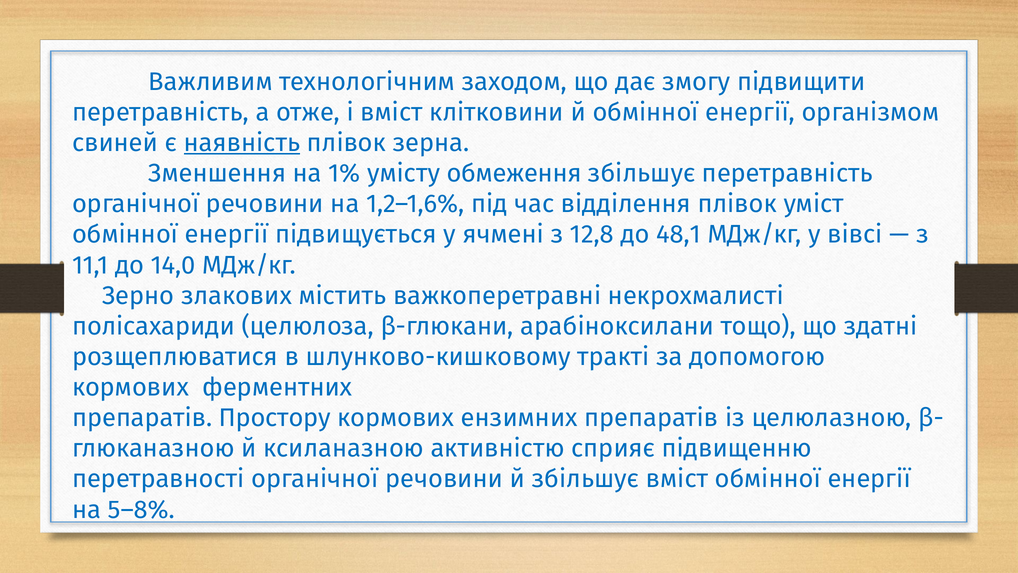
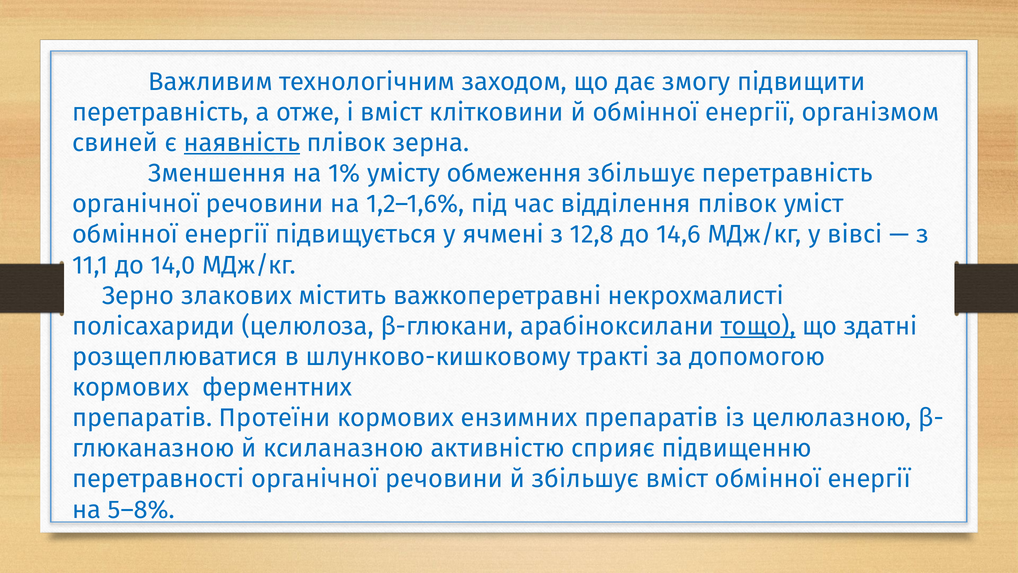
48,1: 48,1 -> 14,6
тощо underline: none -> present
Простору: Простору -> Протеїни
